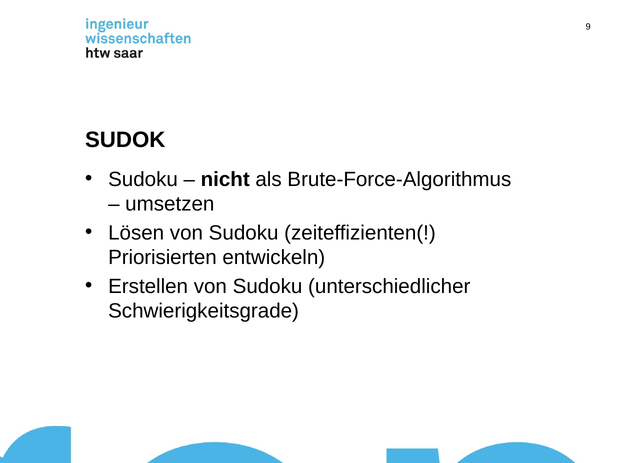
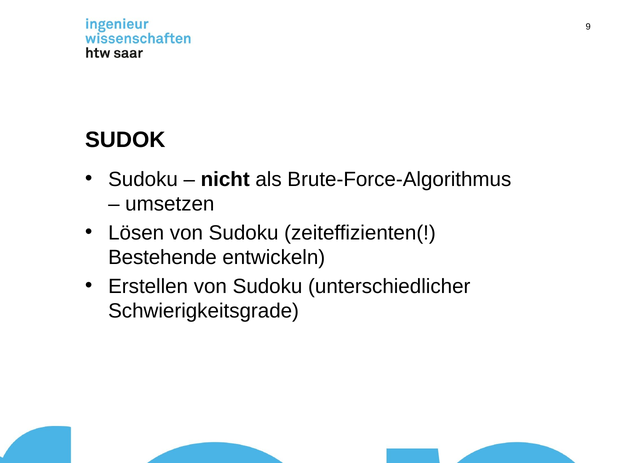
Priorisierten: Priorisierten -> Bestehende
